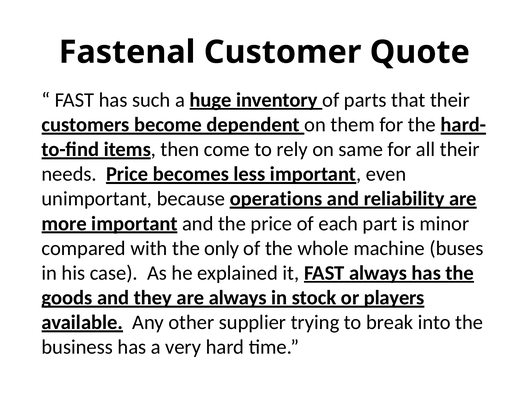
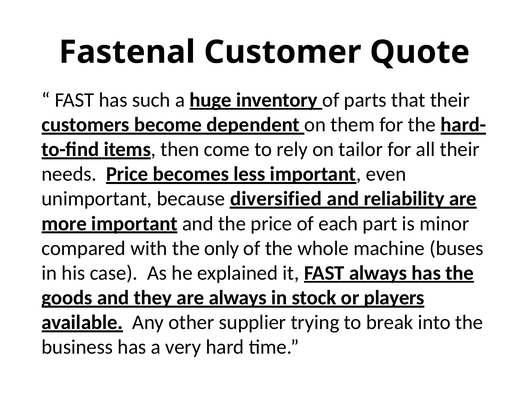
same: same -> tailor
operations: operations -> diversified
